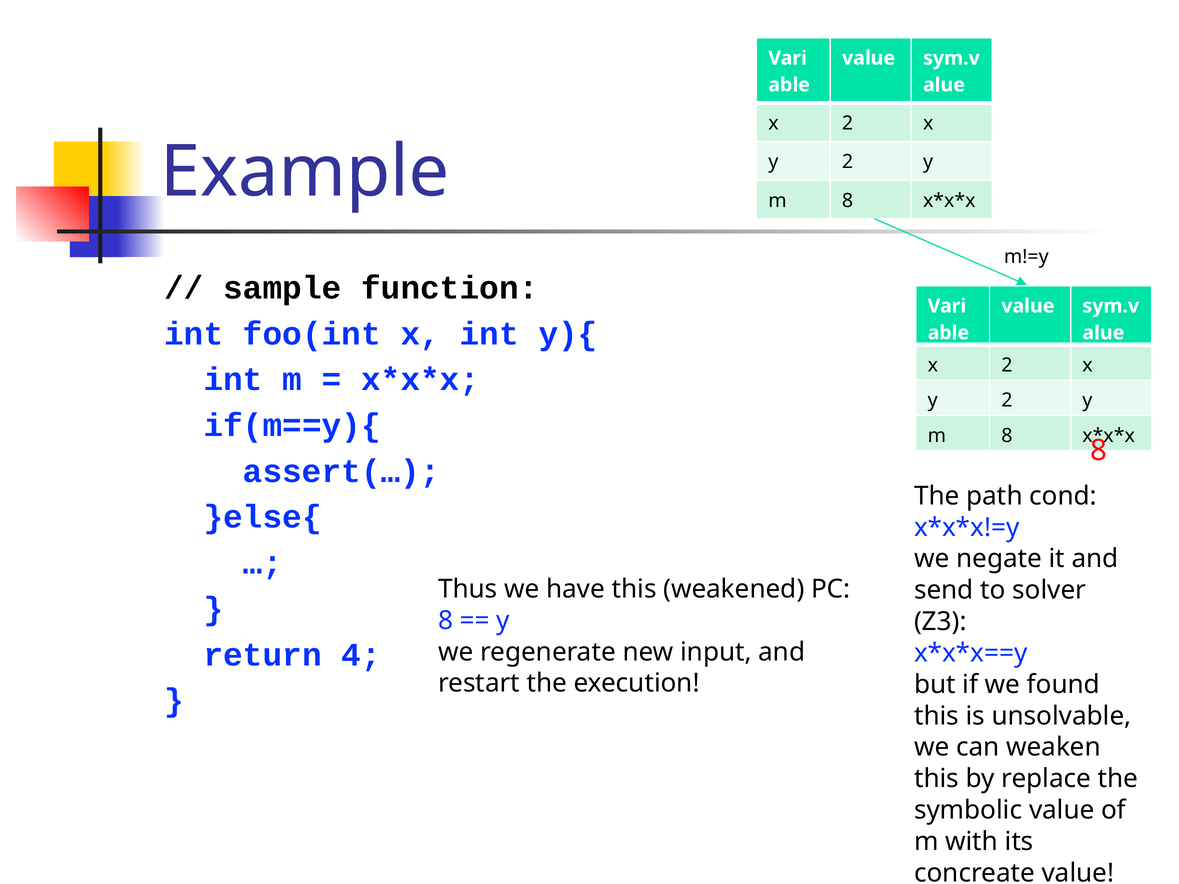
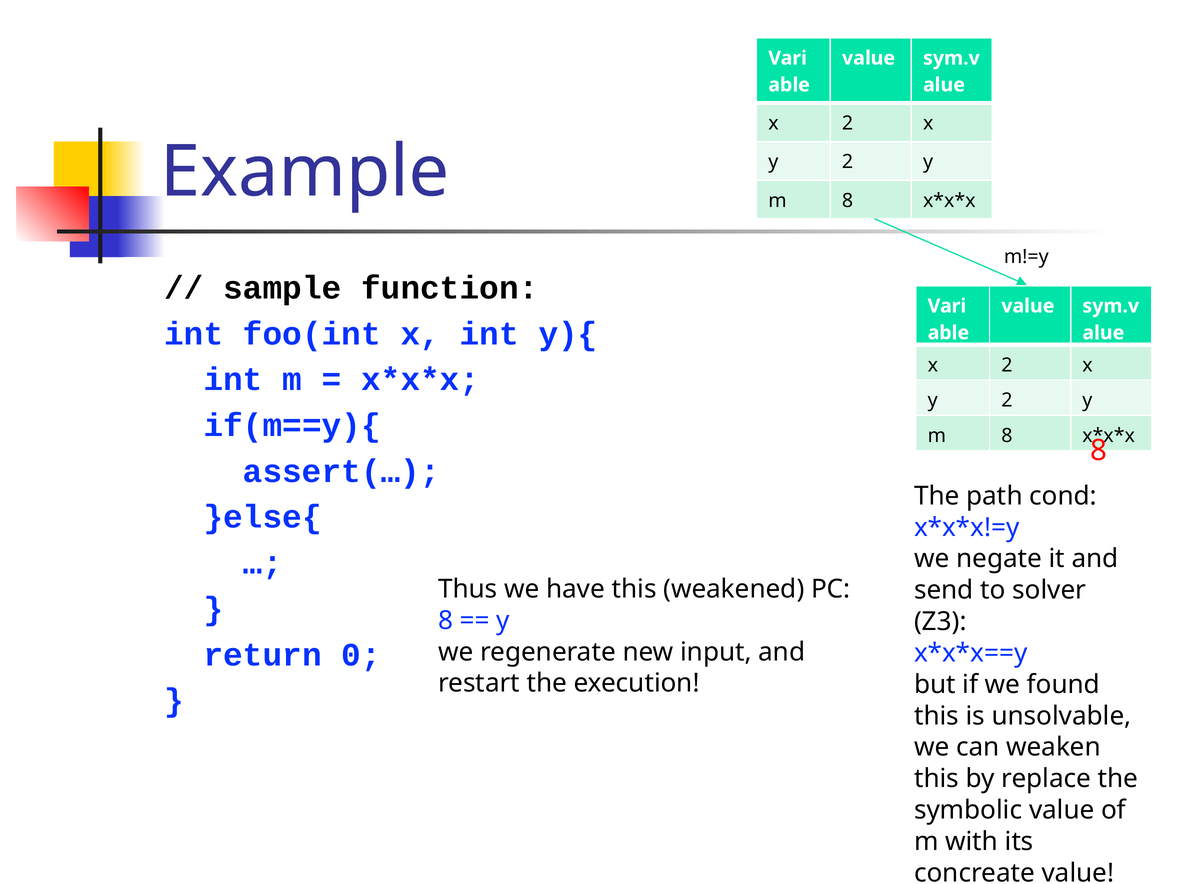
4: 4 -> 0
